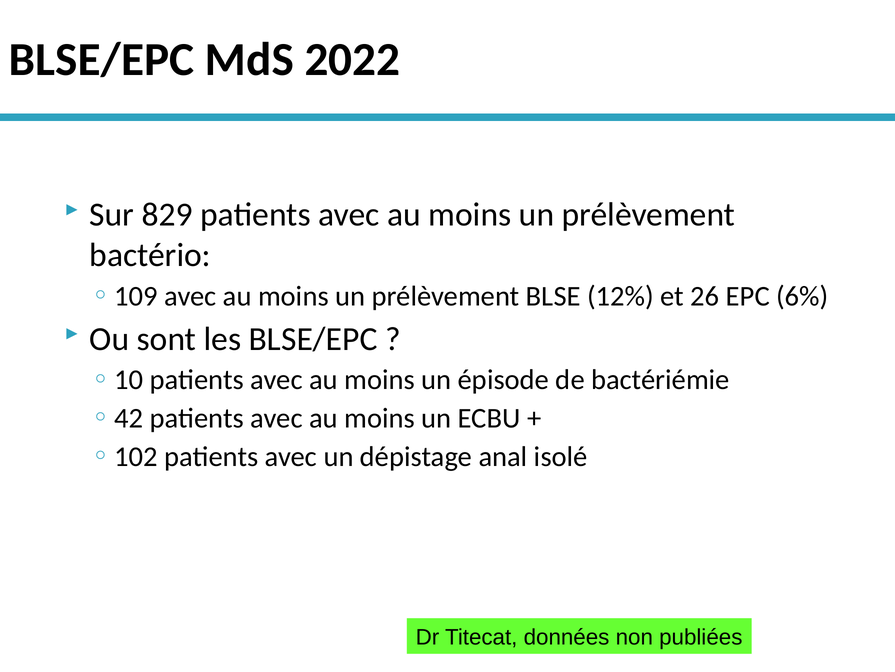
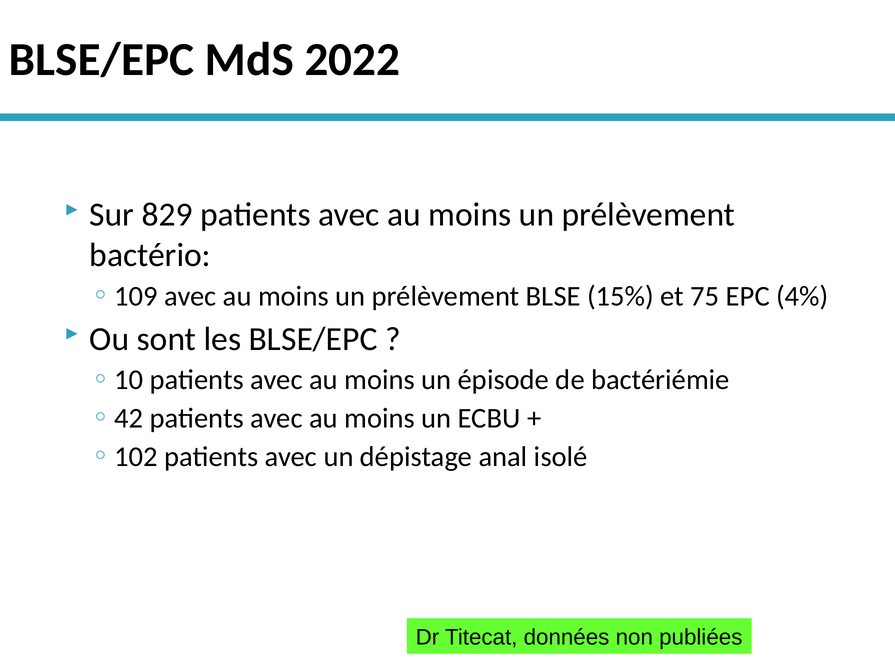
12%: 12% -> 15%
26: 26 -> 75
6%: 6% -> 4%
